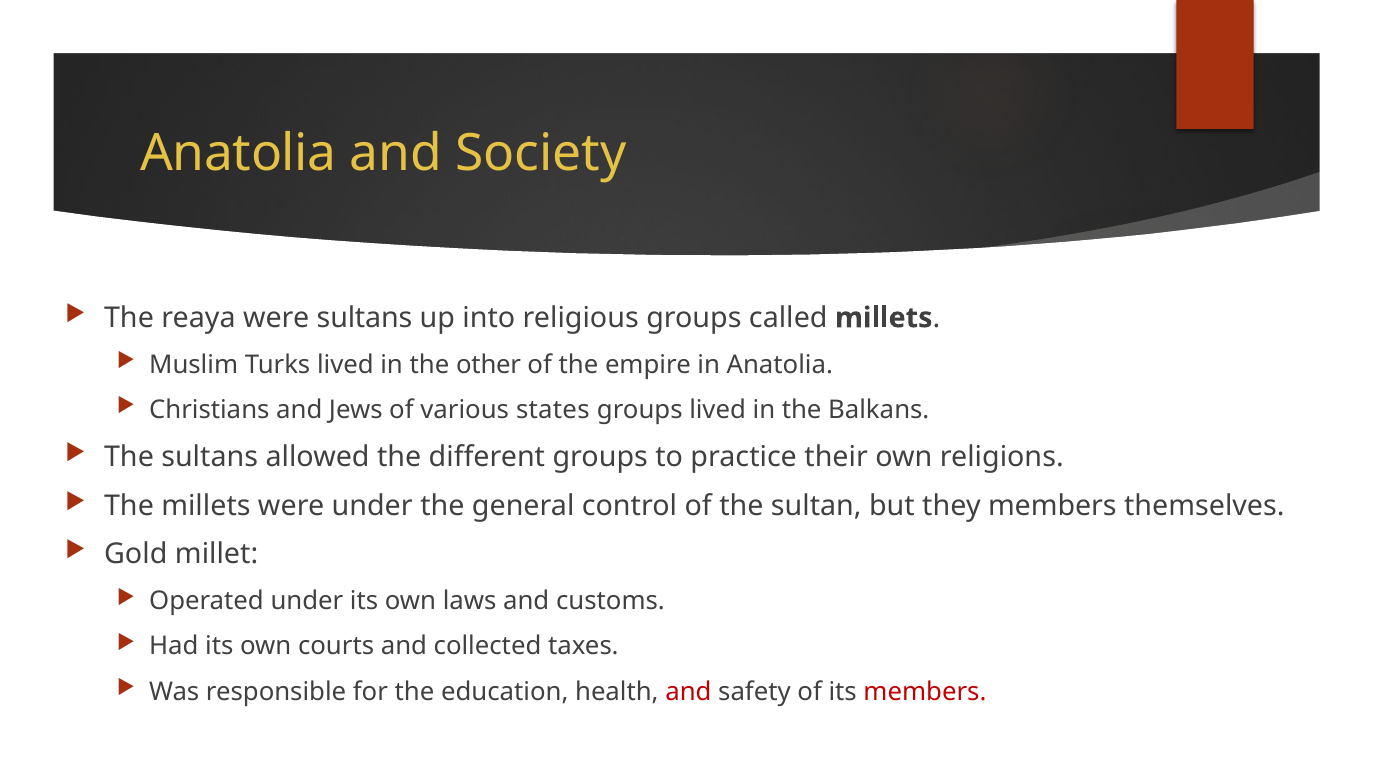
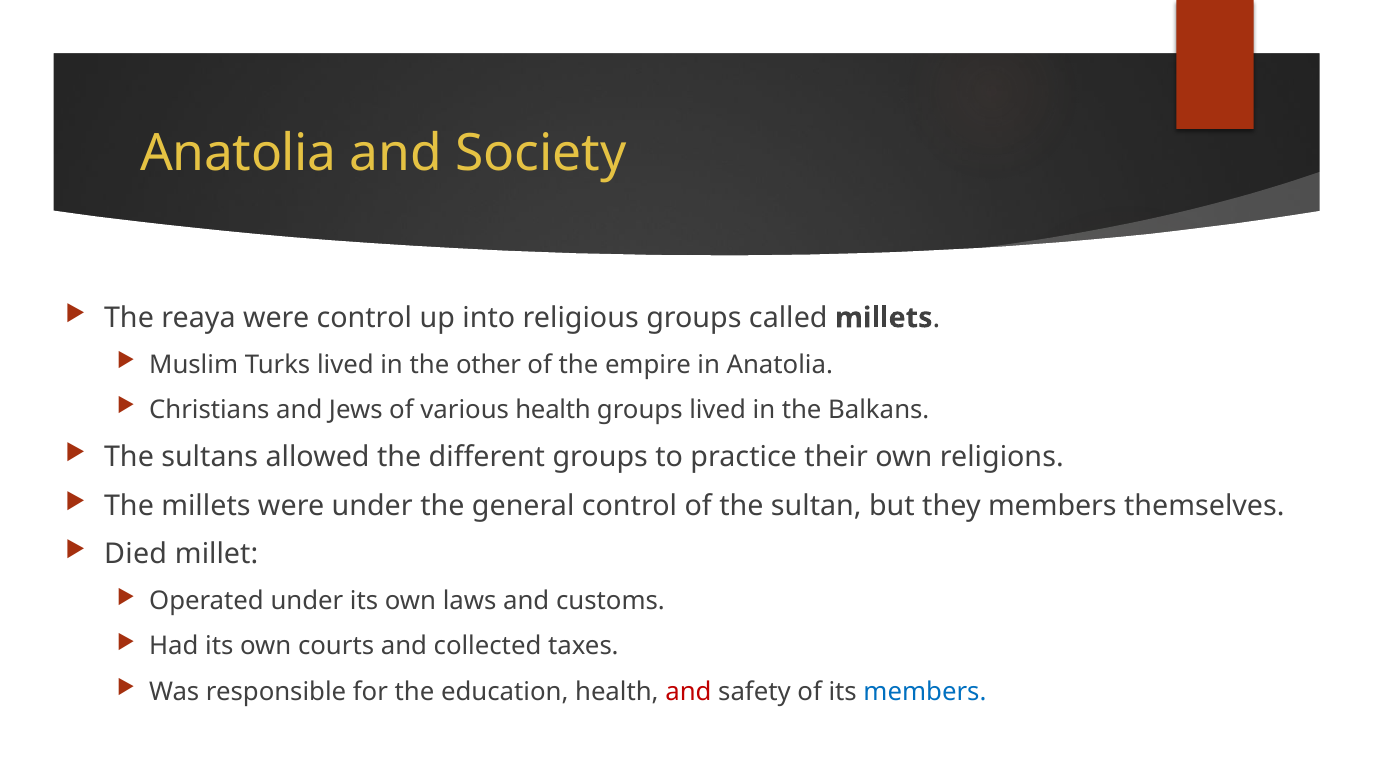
were sultans: sultans -> control
various states: states -> health
Gold: Gold -> Died
members at (925, 692) colour: red -> blue
